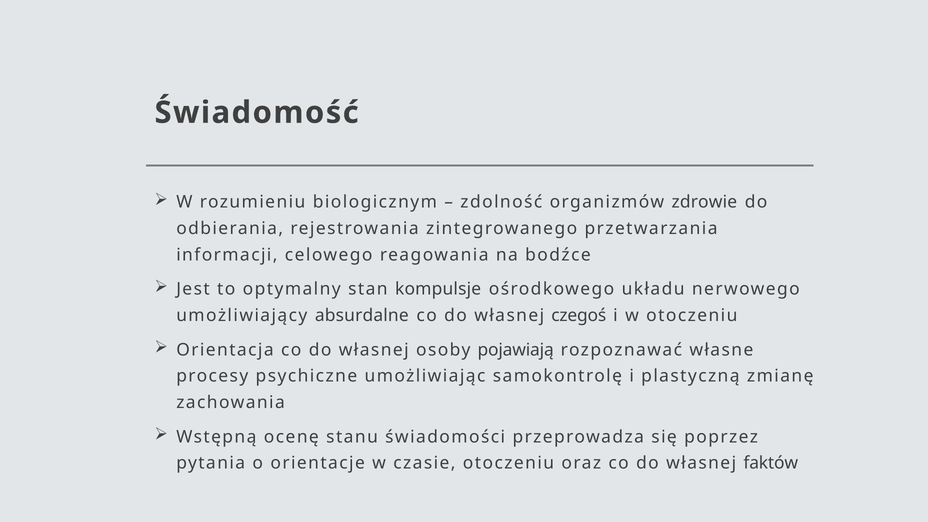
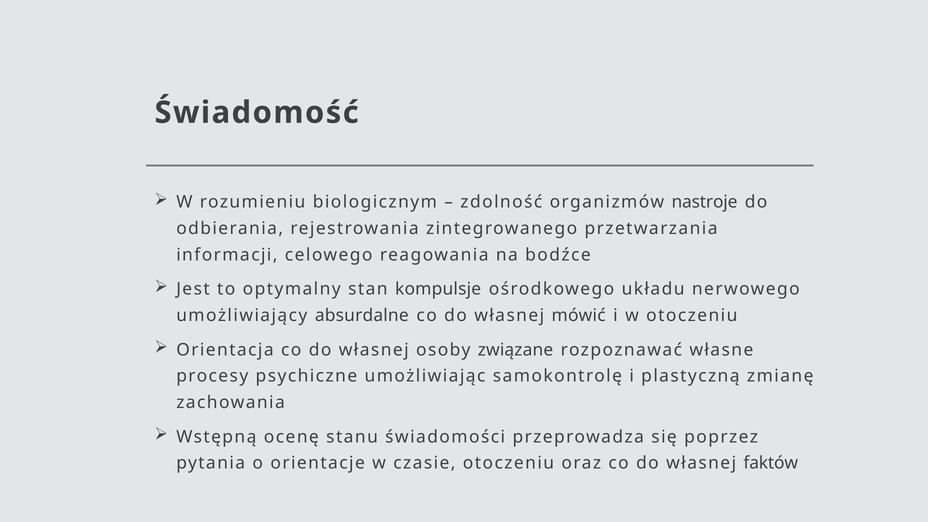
zdrowie: zdrowie -> nastroje
czegoś: czegoś -> mówić
pojawiają: pojawiają -> związane
